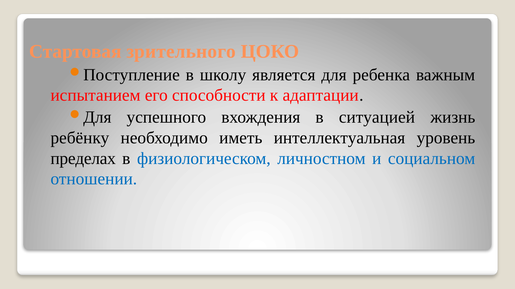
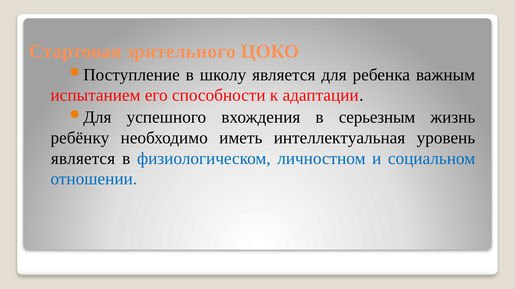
ситуацией: ситуацией -> серьезным
пределах at (83, 159): пределах -> является
